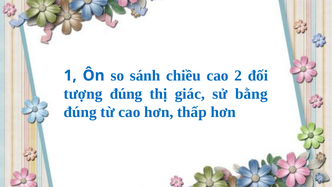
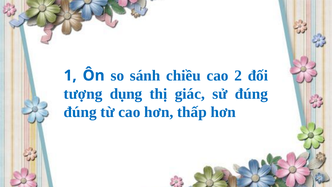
tượng đúng: đúng -> dụng
sử bằng: bằng -> đúng
